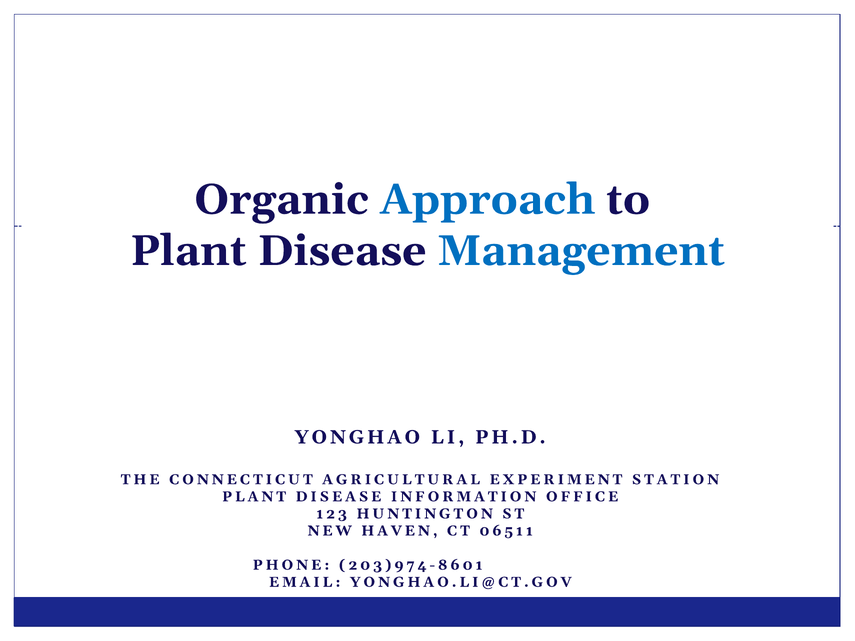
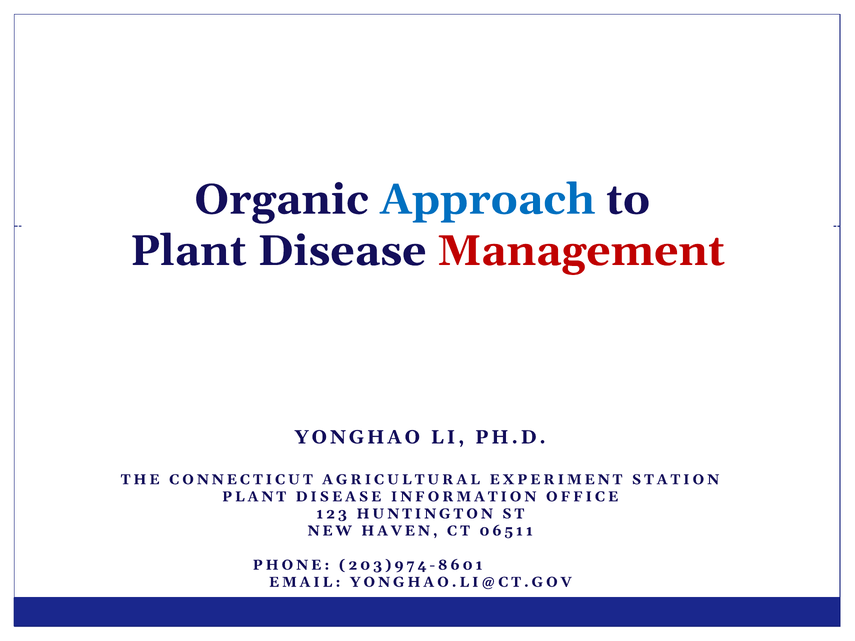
Management colour: blue -> red
